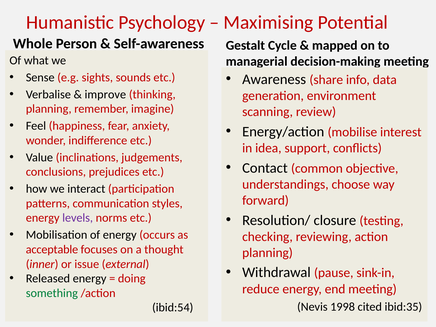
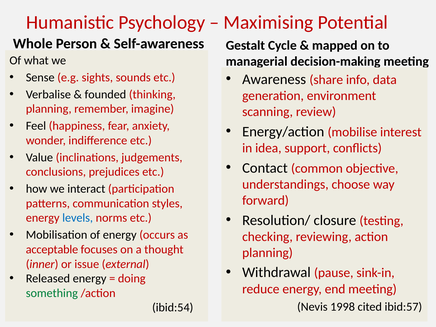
improve: improve -> founded
levels colour: purple -> blue
ibid:35: ibid:35 -> ibid:57
